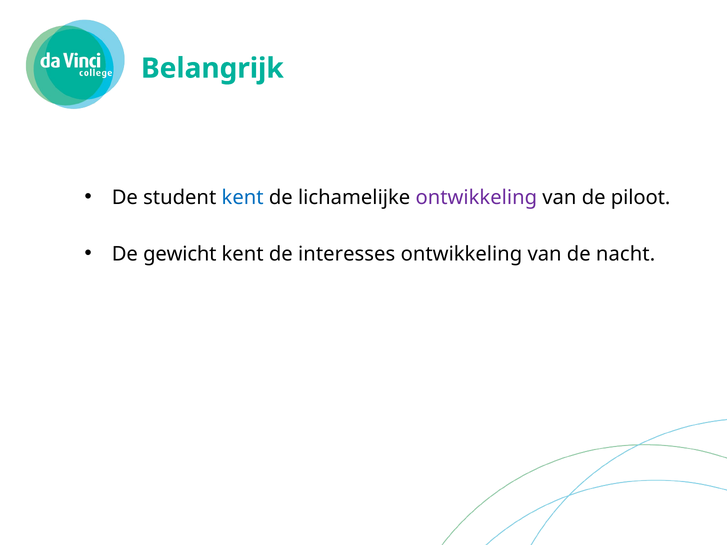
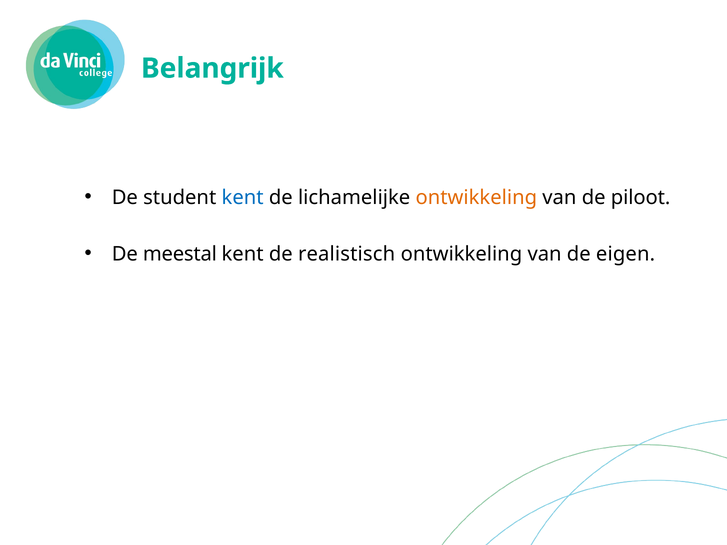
ontwikkeling at (476, 197) colour: purple -> orange
gewicht: gewicht -> meestal
interesses: interesses -> realistisch
nacht: nacht -> eigen
